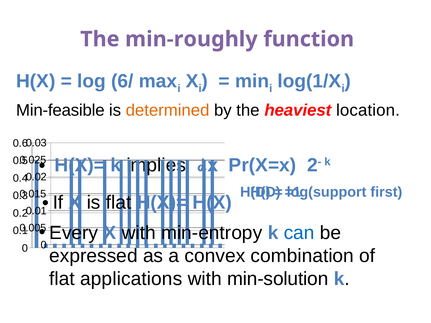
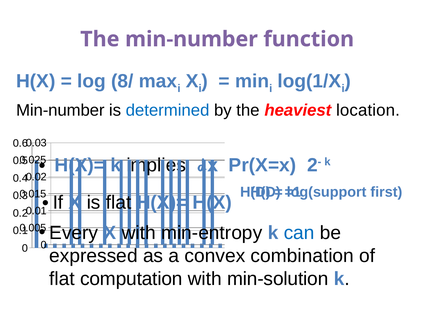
The min-roughly: min-roughly -> min-number
6/: 6/ -> 8/
Min-feasible at (60, 110): Min-feasible -> Min-number
determined colour: orange -> blue
applications: applications -> computation
